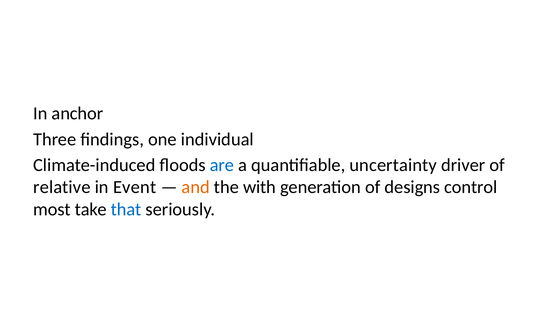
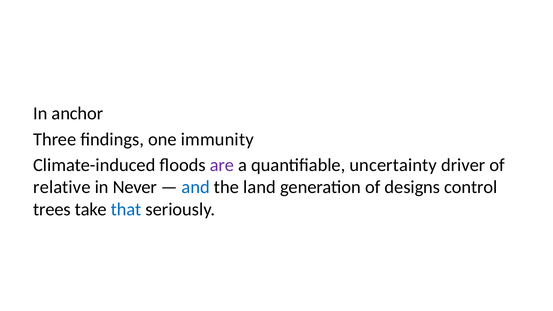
individual: individual -> immunity
are colour: blue -> purple
Event: Event -> Never
and colour: orange -> blue
with: with -> land
most: most -> trees
